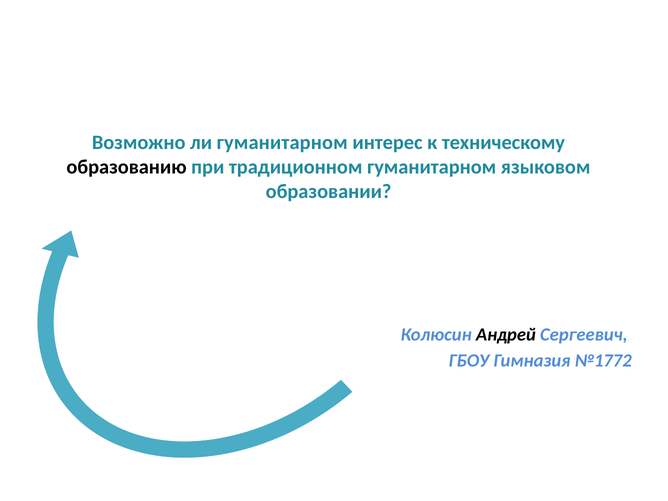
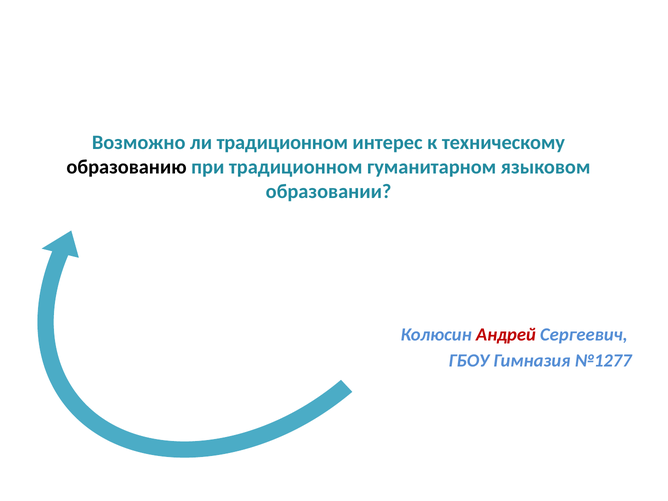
ли гуманитарном: гуманитарном -> традиционном
Андрей colour: black -> red
№1772: №1772 -> №1277
